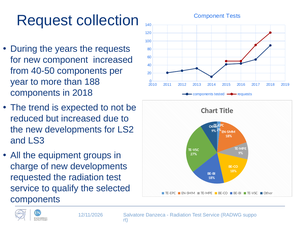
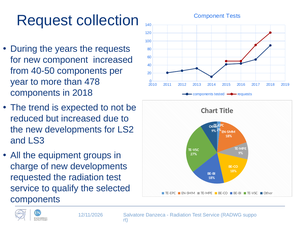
188: 188 -> 478
